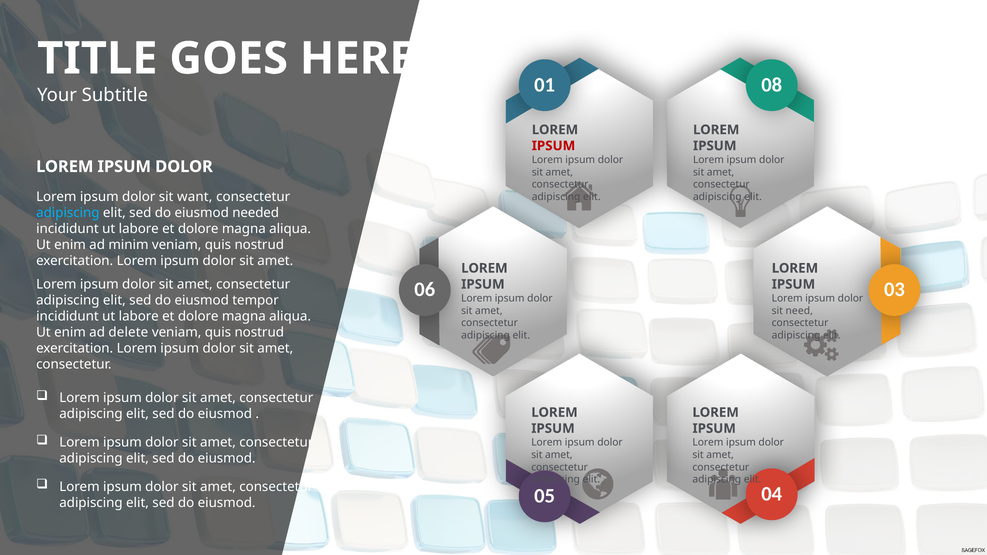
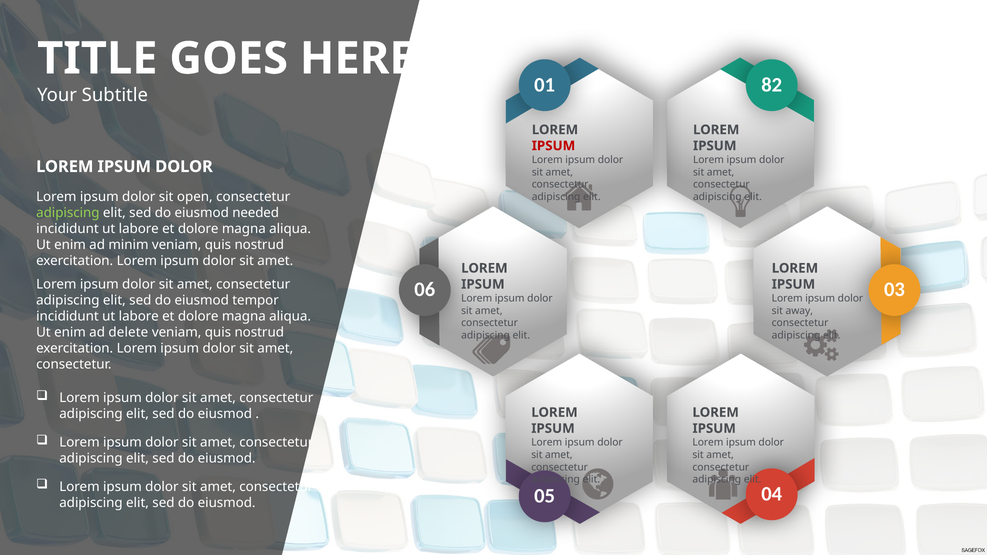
08: 08 -> 82
want: want -> open
adipiscing at (68, 213) colour: light blue -> light green
need: need -> away
